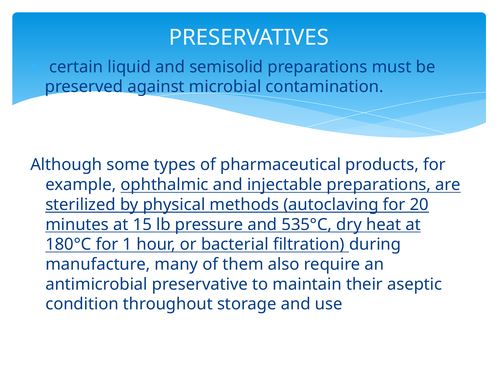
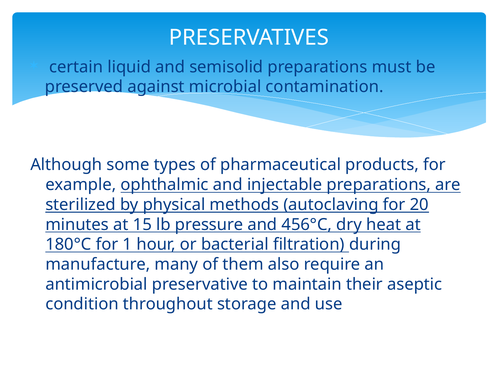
535°C: 535°C -> 456°C
